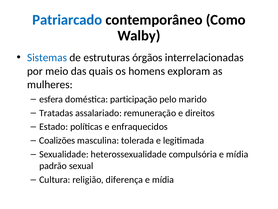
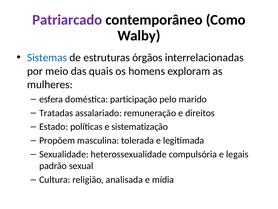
Patriarcado colour: blue -> purple
enfraquecidos: enfraquecidos -> sistematização
Coalizões: Coalizões -> Propõem
compulsória e mídia: mídia -> legais
diferença: diferença -> analisada
